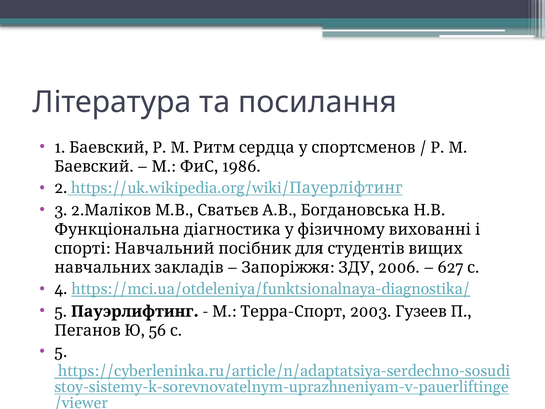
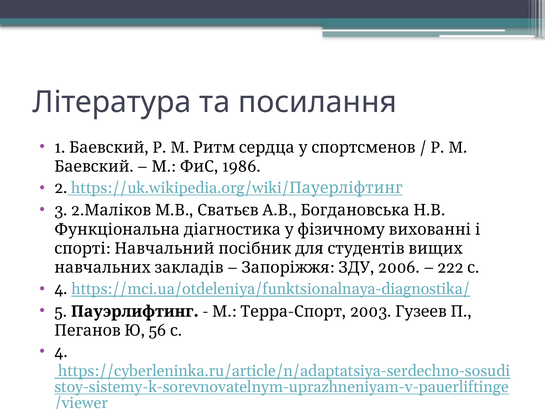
627: 627 -> 222
5 at (61, 352): 5 -> 4
